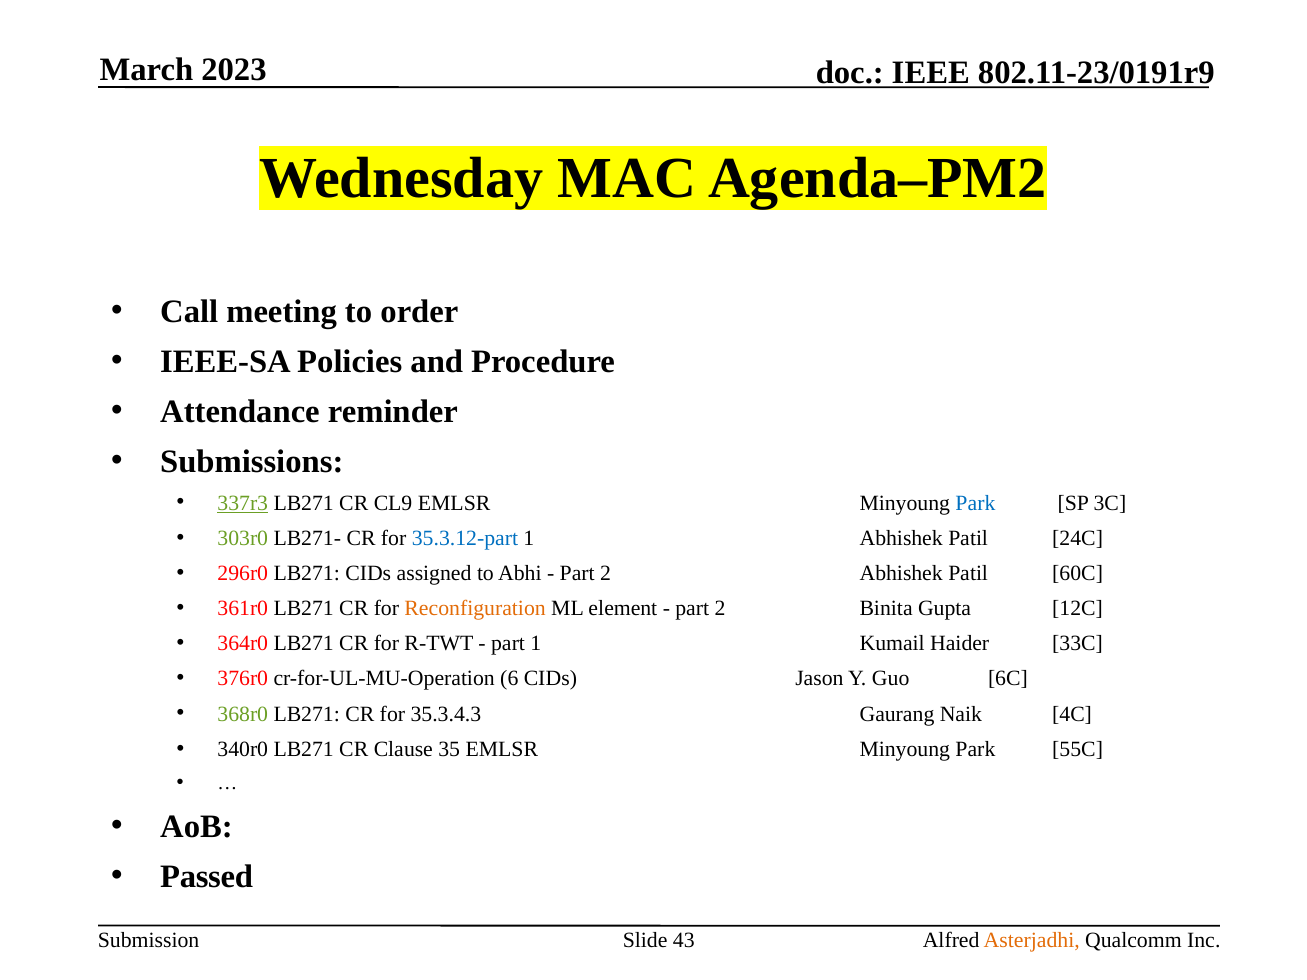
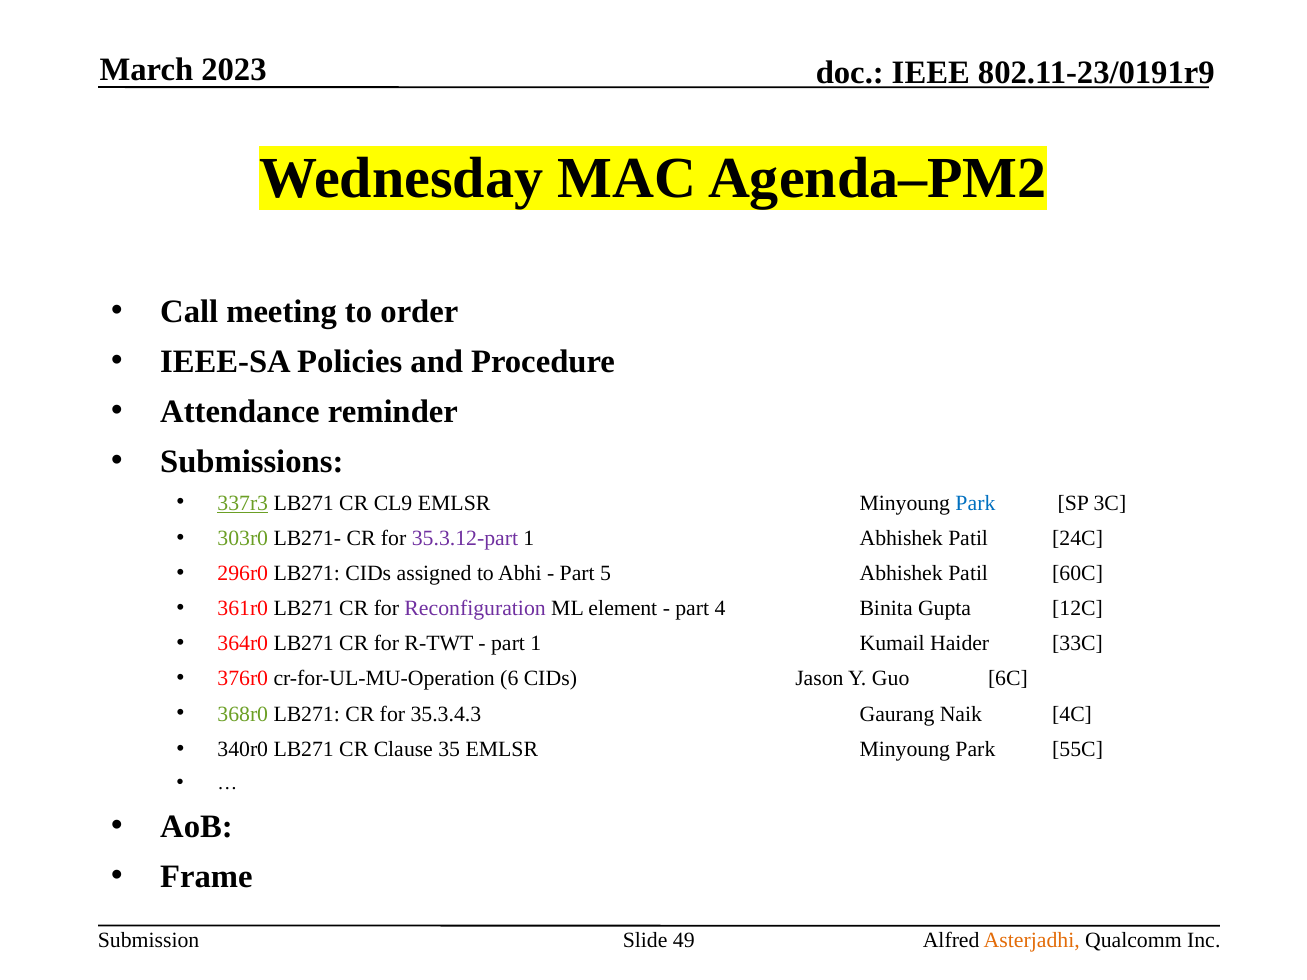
35.3.12-part colour: blue -> purple
2 at (606, 573): 2 -> 5
Reconfiguration colour: orange -> purple
2 at (720, 609): 2 -> 4
Passed: Passed -> Frame
43: 43 -> 49
